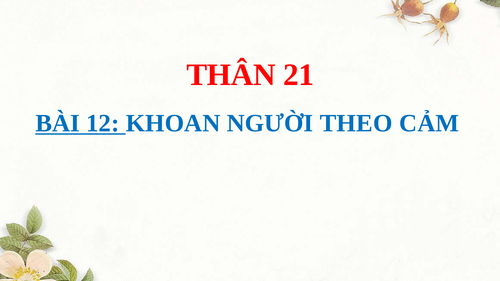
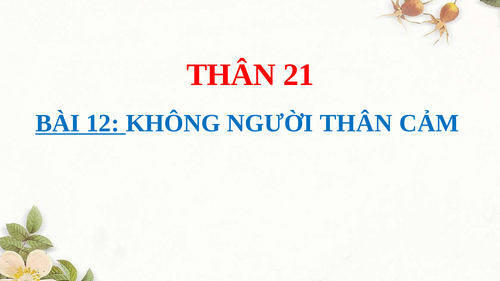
KHOAN: KHOAN -> KHÔNG
NGƯỜI THEO: THEO -> THÂN
